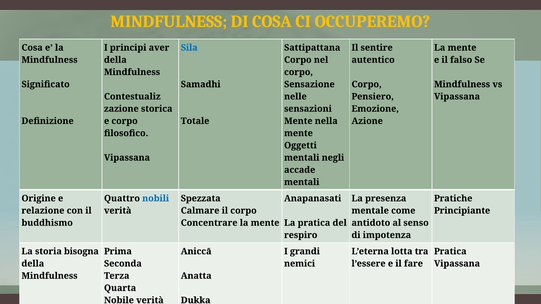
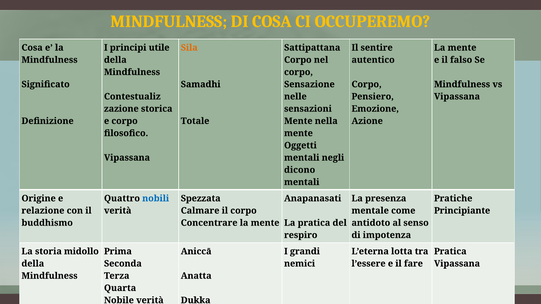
aver: aver -> utile
Sila colour: blue -> orange
accade: accade -> dicono
bisogna: bisogna -> midollo
